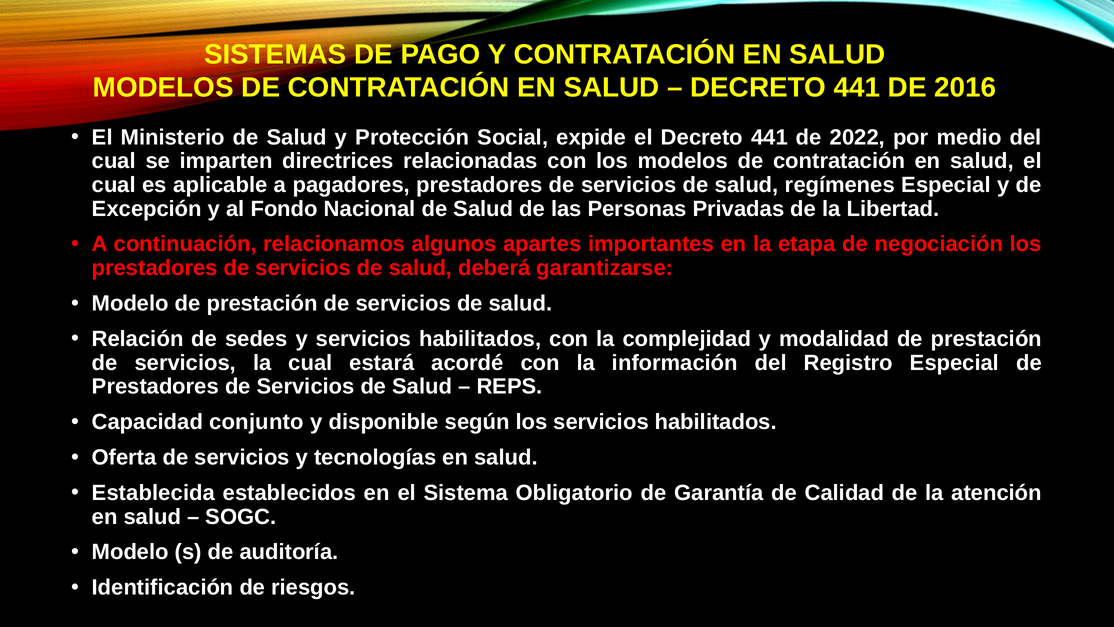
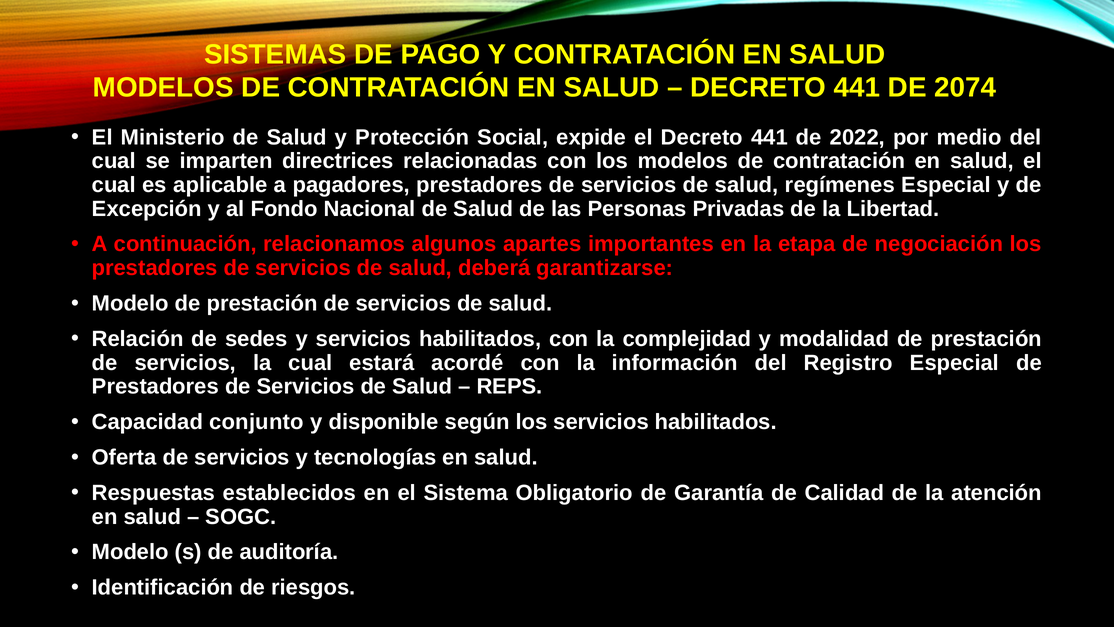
2016: 2016 -> 2074
Establecida: Establecida -> Respuestas
